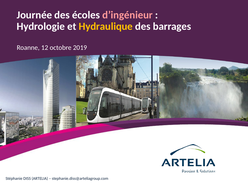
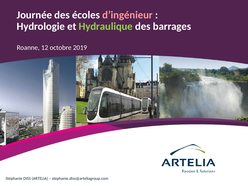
Hydraulique colour: yellow -> light green
